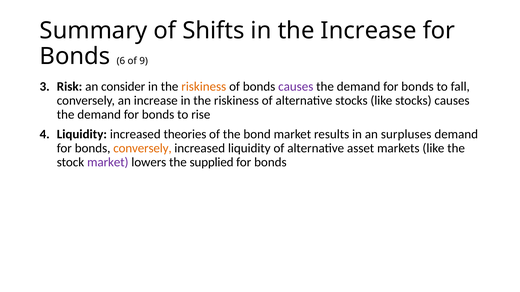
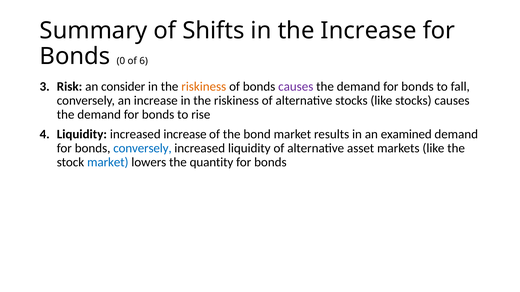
6: 6 -> 0
9: 9 -> 6
increased theories: theories -> increase
surpluses: surpluses -> examined
conversely at (142, 148) colour: orange -> blue
market at (108, 162) colour: purple -> blue
supplied: supplied -> quantity
